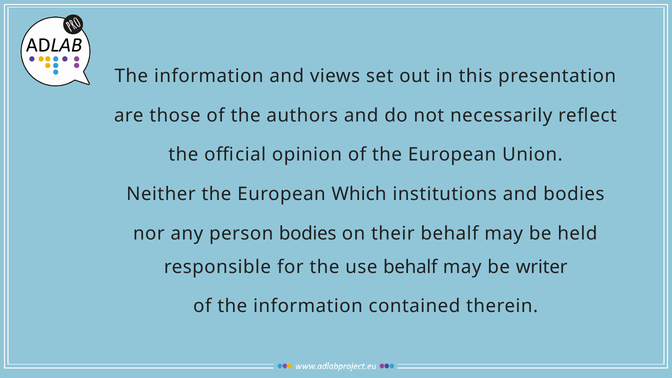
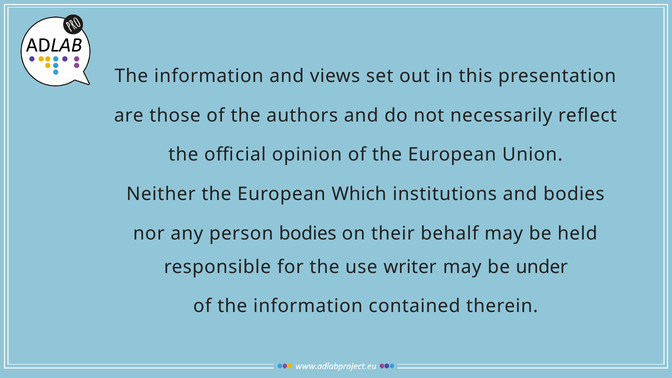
use behalf: behalf -> writer
writer: writer -> under
